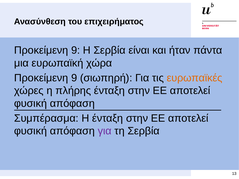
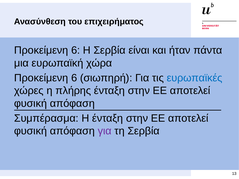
9 at (76, 50): 9 -> 6
9 at (74, 78): 9 -> 6
ευρωπαϊκές colour: orange -> blue
